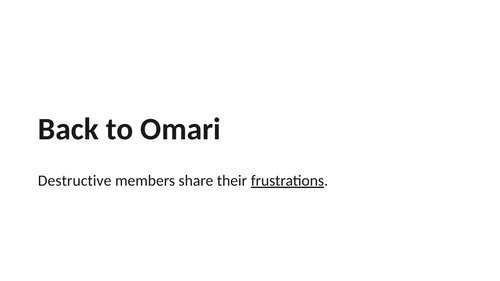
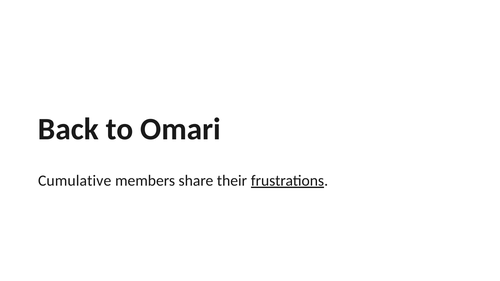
Destructive: Destructive -> Cumulative
